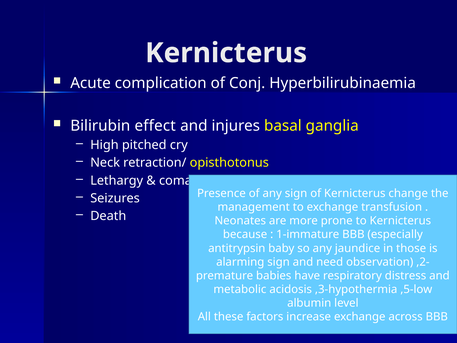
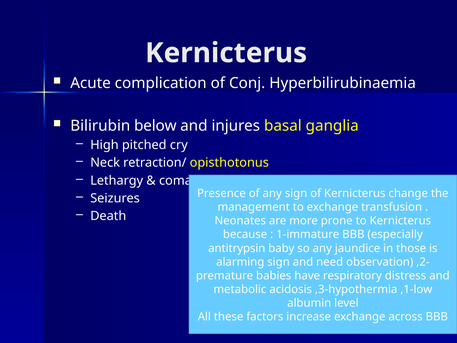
effect: effect -> below
,5-low: ,5-low -> ,1-low
